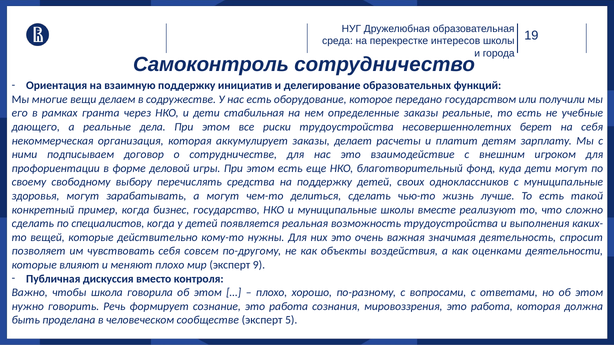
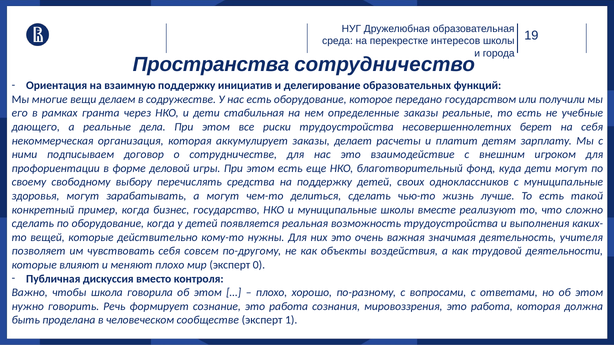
Самоконтроль: Самоконтроль -> Пространства
по специалистов: специалистов -> оборудование
спросит: спросит -> учителя
оценками: оценками -> трудовой
9: 9 -> 0
5: 5 -> 1
